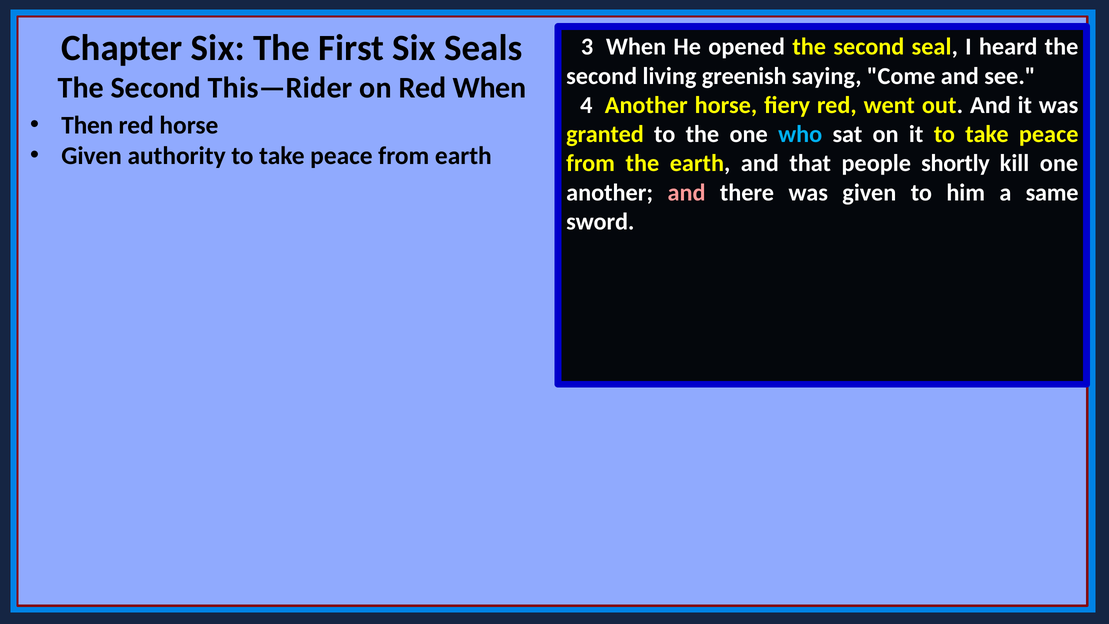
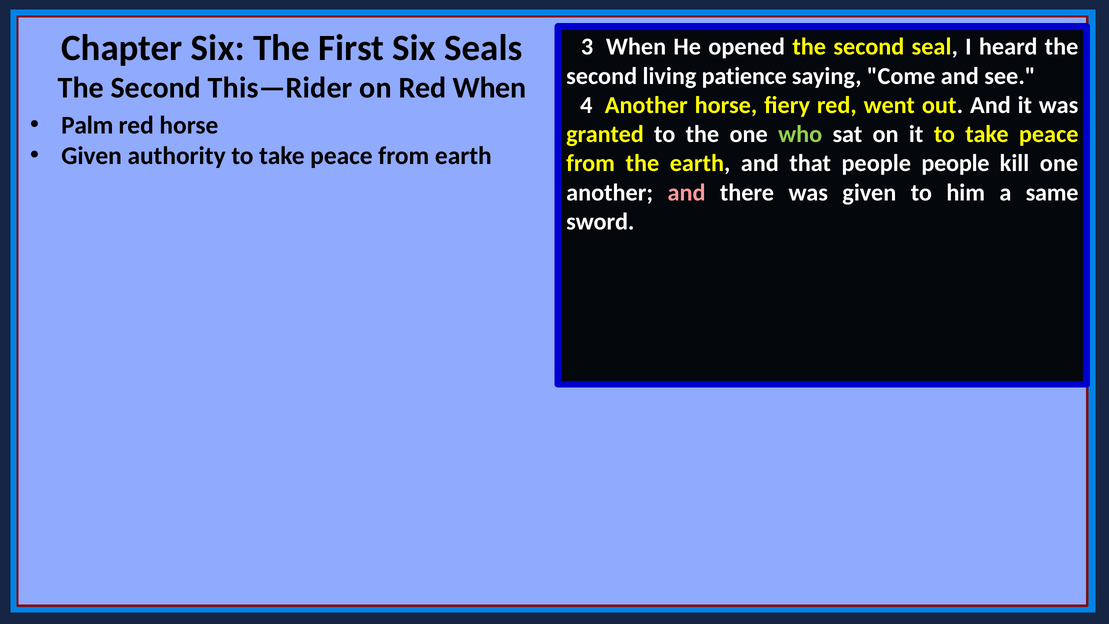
greenish: greenish -> patience
Then: Then -> Palm
who colour: light blue -> light green
people shortly: shortly -> people
